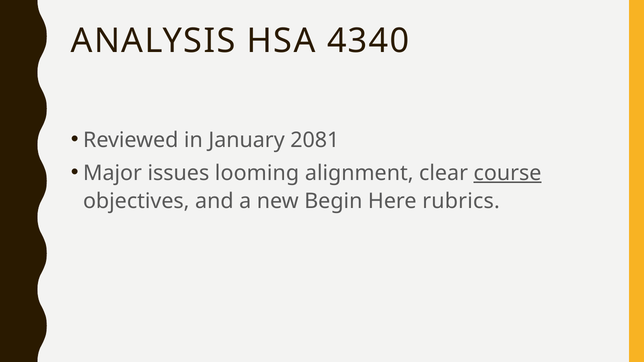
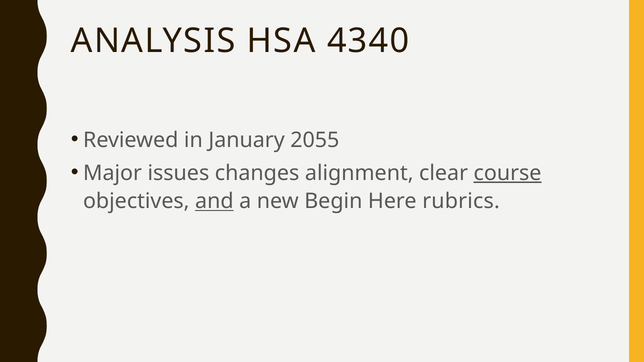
2081: 2081 -> 2055
looming: looming -> changes
and underline: none -> present
